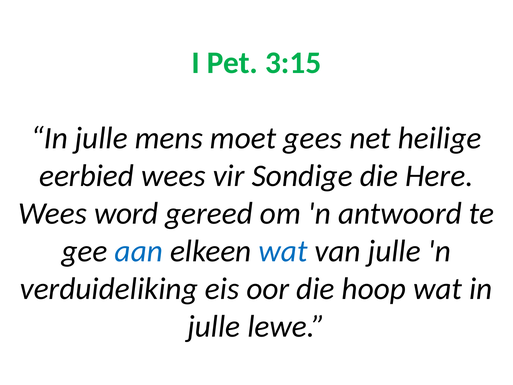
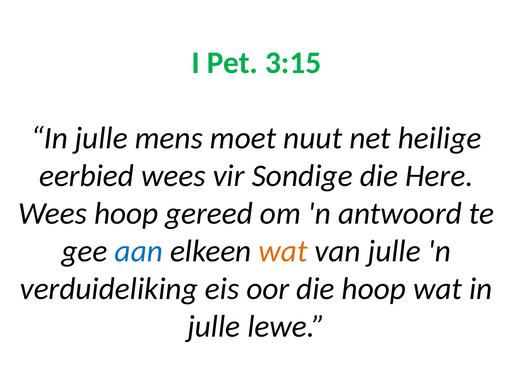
gees: gees -> nuut
Wees word: word -> hoop
wat at (283, 251) colour: blue -> orange
